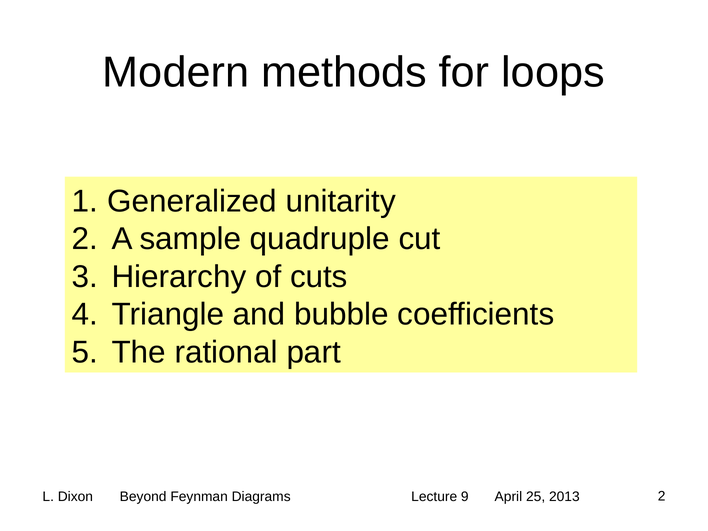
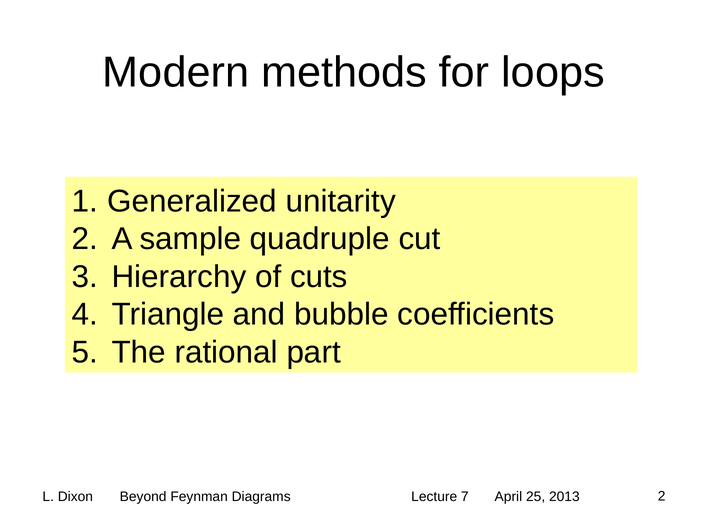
9: 9 -> 7
